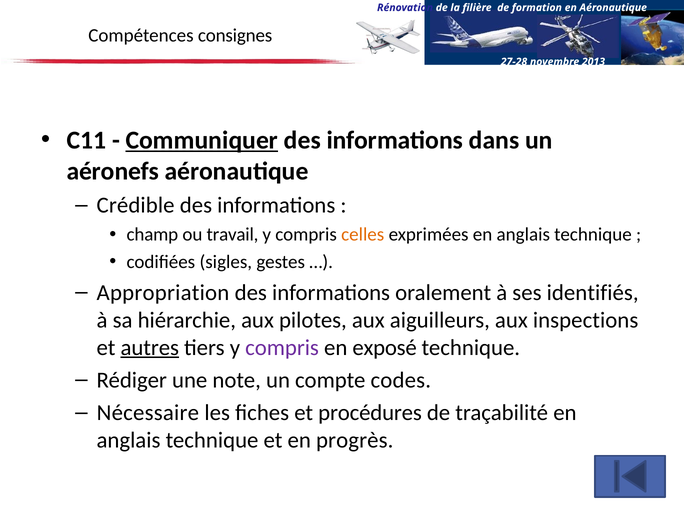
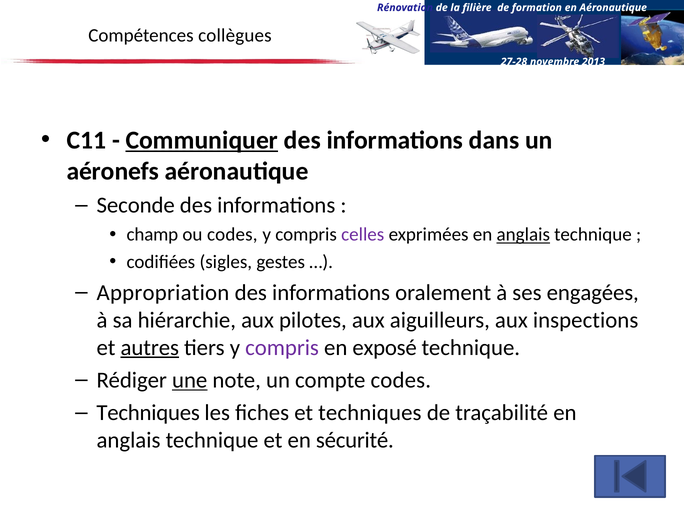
consignes: consignes -> collègues
Crédible: Crédible -> Seconde
ou travail: travail -> codes
celles colour: orange -> purple
anglais at (523, 235) underline: none -> present
identifiés: identifiés -> engagées
une underline: none -> present
Nécessaire at (148, 413): Nécessaire -> Techniques
et procédures: procédures -> techniques
progrès: progrès -> sécurité
